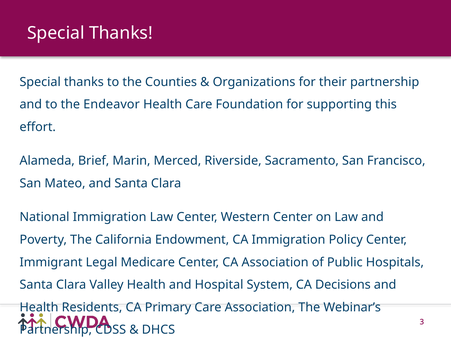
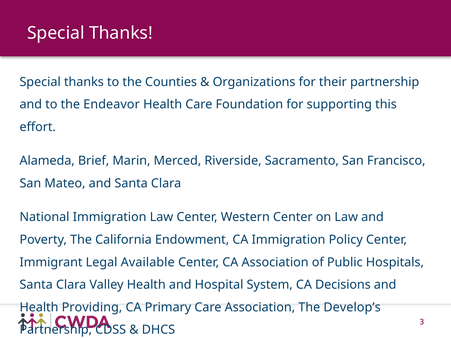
Medicare: Medicare -> Available
Residents: Residents -> Providing
Webinar’s: Webinar’s -> Develop’s
